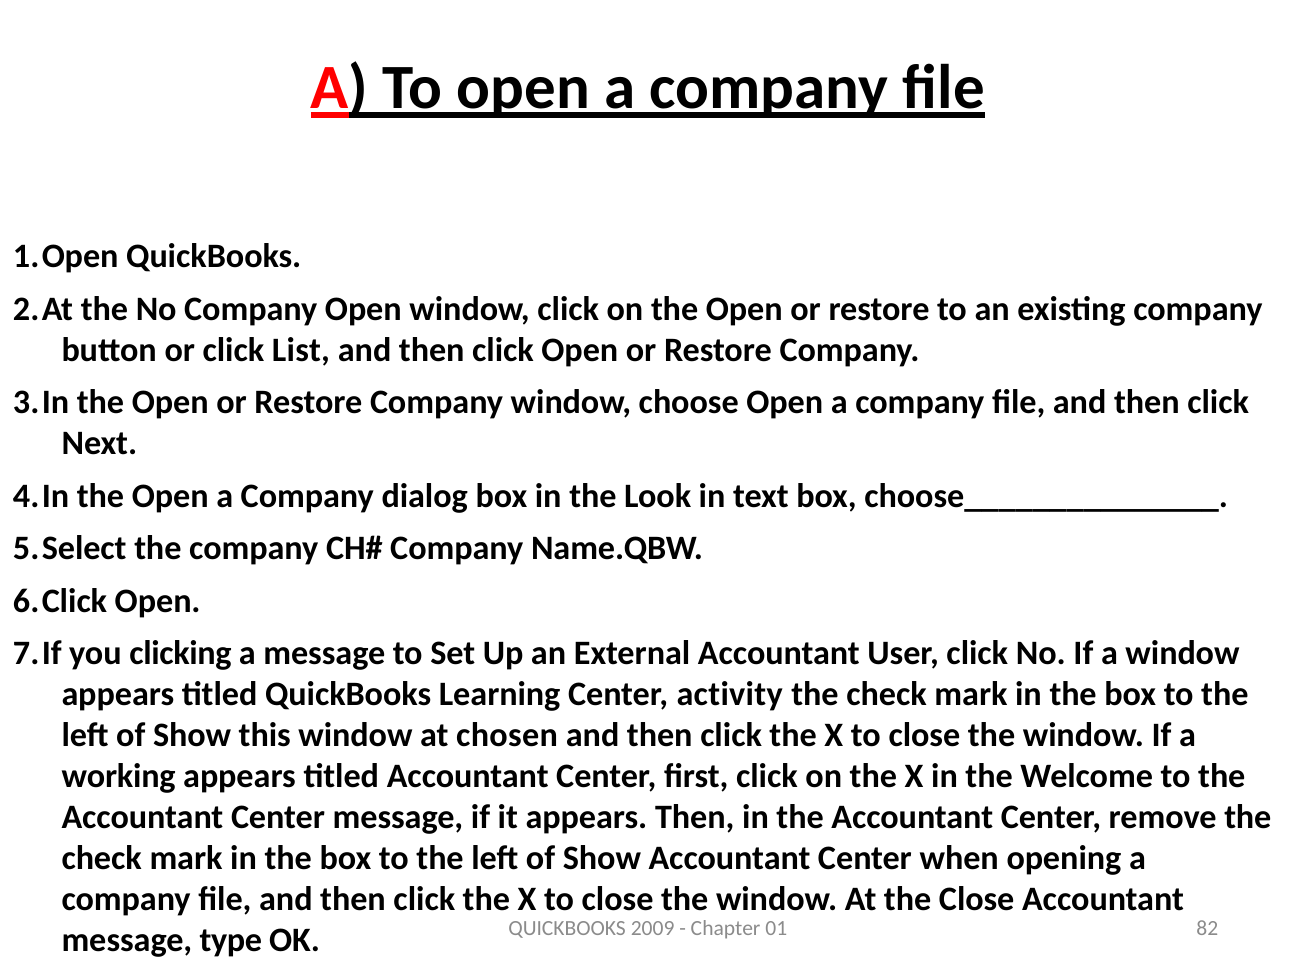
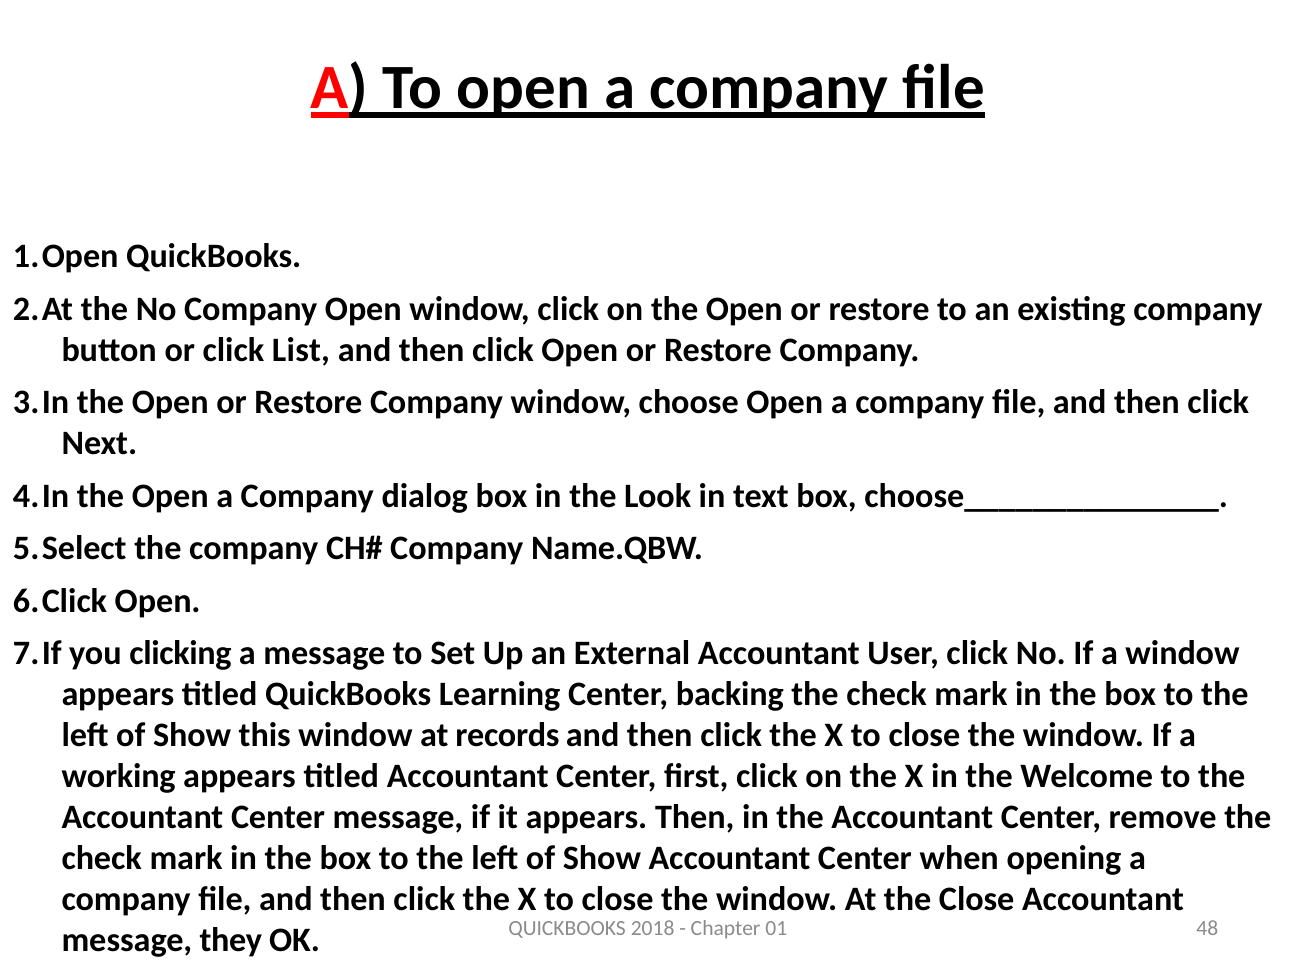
activity: activity -> backing
chosen: chosen -> records
2009: 2009 -> 2018
type: type -> they
82: 82 -> 48
